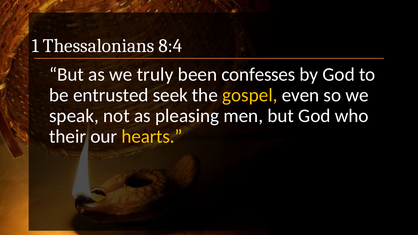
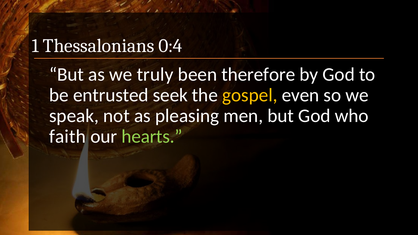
8:4: 8:4 -> 0:4
confesses: confesses -> therefore
their: their -> faith
hearts colour: yellow -> light green
